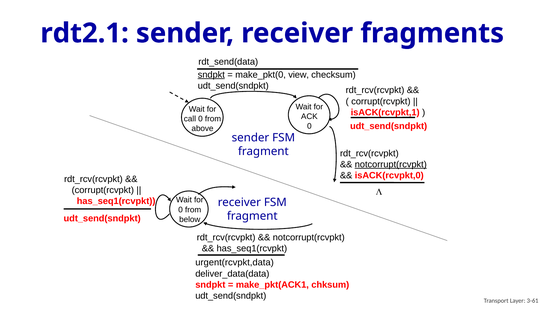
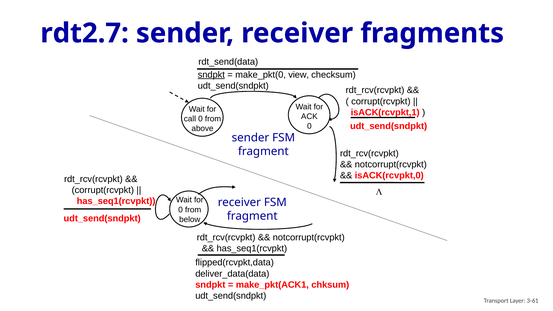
rdt2.1: rdt2.1 -> rdt2.7
notcorrupt(rcvpkt at (391, 164) underline: present -> none
urgent(rcvpkt,data: urgent(rcvpkt,data -> flipped(rcvpkt,data
